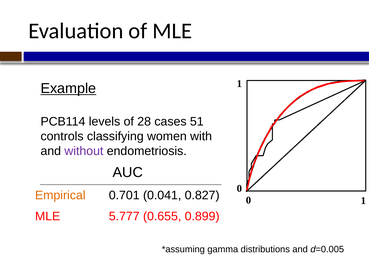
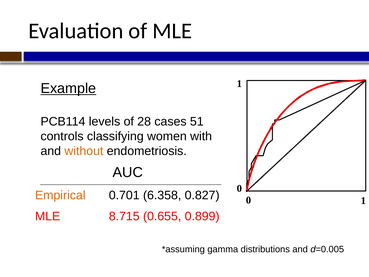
without colour: purple -> orange
0.041: 0.041 -> 6.358
5.777: 5.777 -> 8.715
